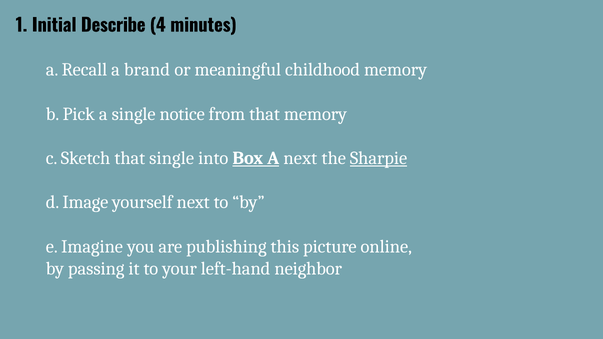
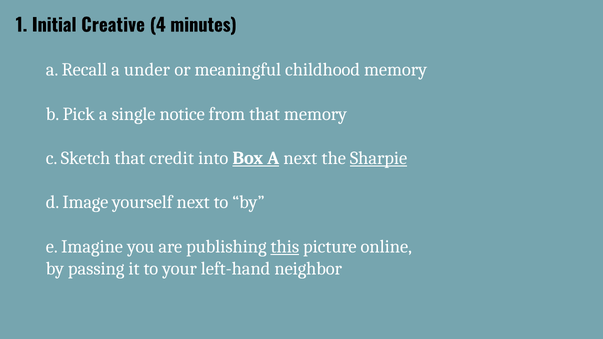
Describe: Describe -> Creative
brand: brand -> under
that single: single -> credit
this underline: none -> present
